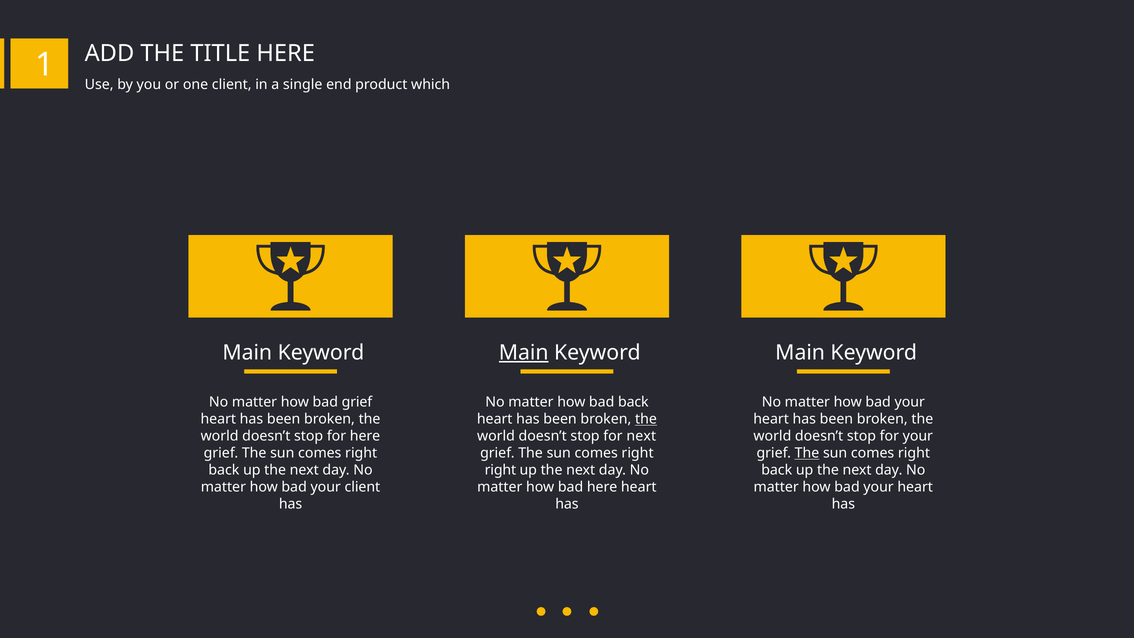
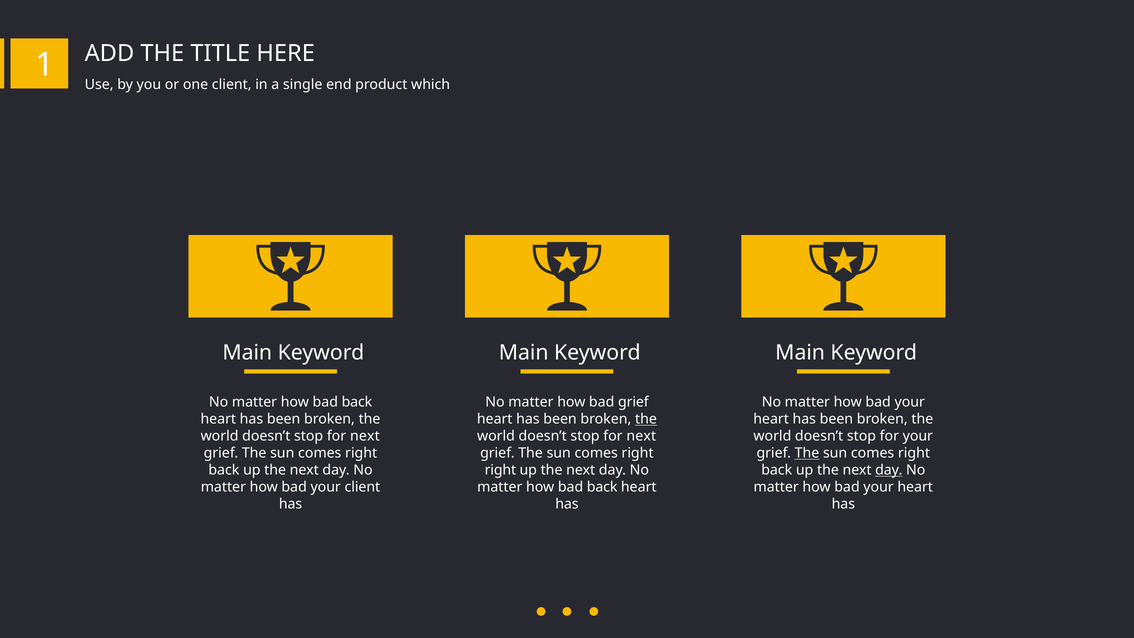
Main at (524, 353) underline: present -> none
grief at (357, 402): grief -> back
bad back: back -> grief
here at (365, 436): here -> next
day at (889, 470) underline: none -> present
here at (602, 487): here -> back
